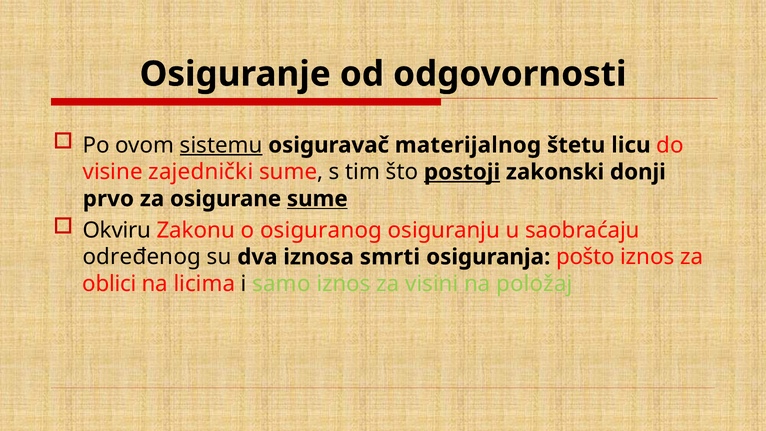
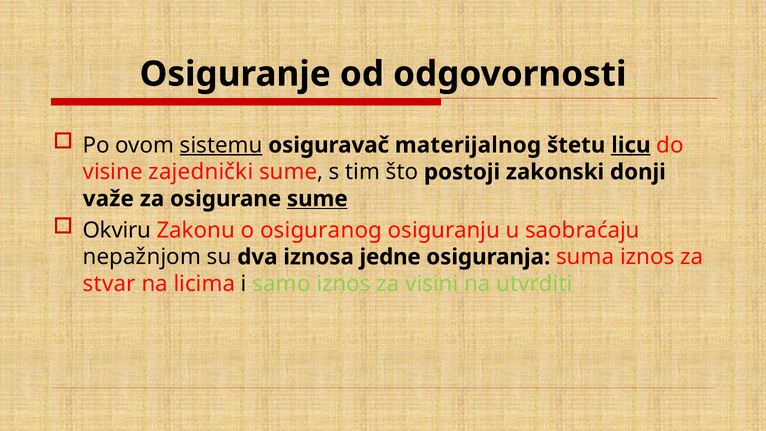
licu underline: none -> present
postoji underline: present -> none
prvo: prvo -> važe
određenog: određenog -> nepažnjom
smrti: smrti -> jedne
pošto: pošto -> suma
oblici: oblici -> stvar
položaj: položaj -> utvrditi
